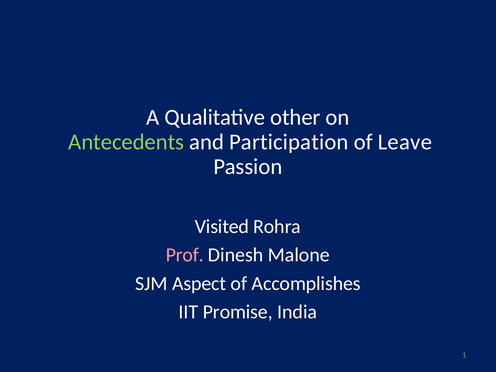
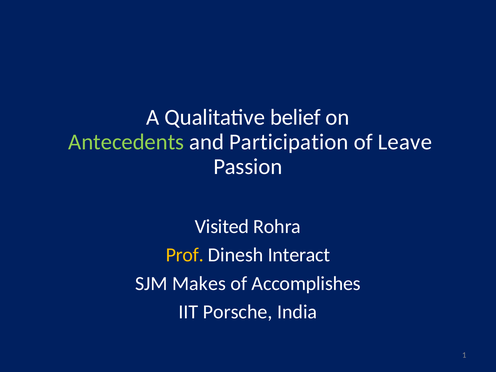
other: other -> belief
Prof colour: pink -> yellow
Malone: Malone -> Interact
Aspect: Aspect -> Makes
Promise: Promise -> Porsche
